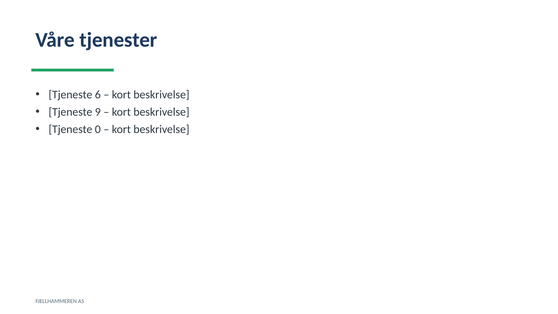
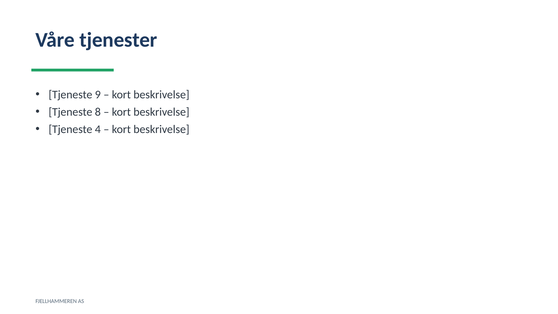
6: 6 -> 9
9: 9 -> 8
0: 0 -> 4
